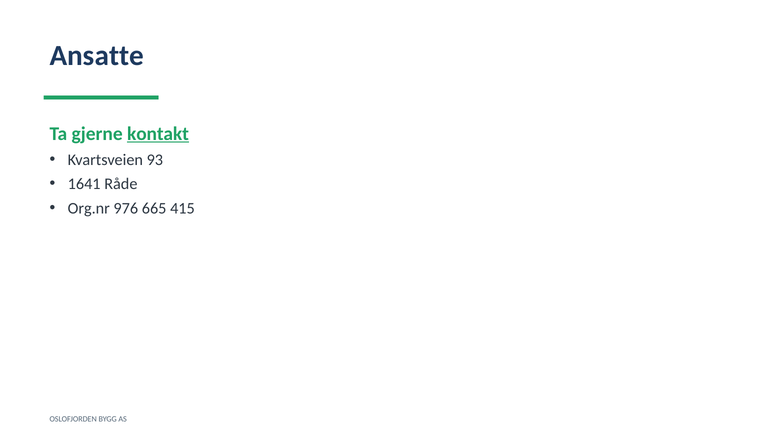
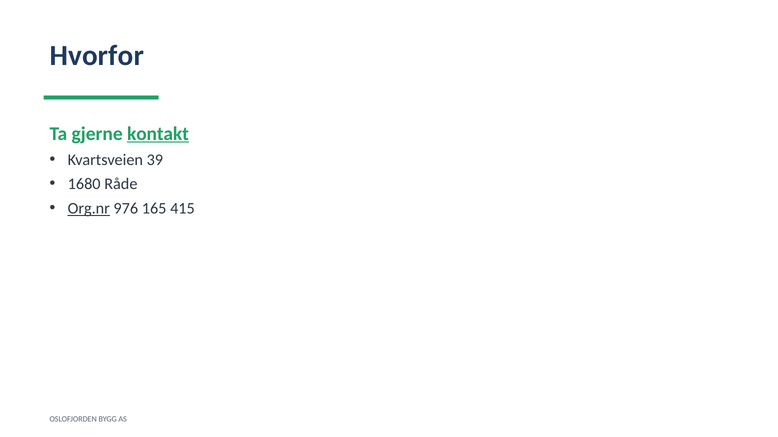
Ansatte: Ansatte -> Hvorfor
93: 93 -> 39
1641: 1641 -> 1680
Org.nr underline: none -> present
665: 665 -> 165
